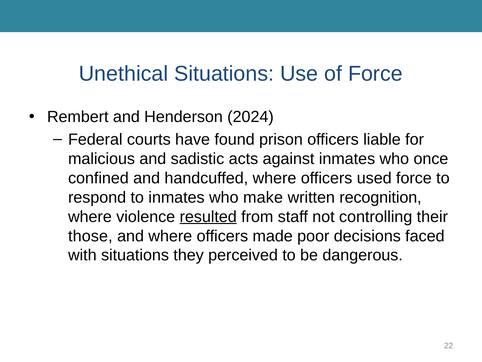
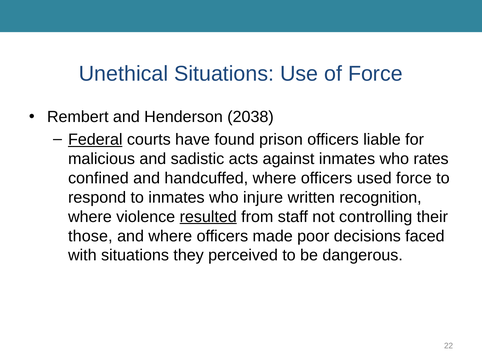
2024: 2024 -> 2038
Federal underline: none -> present
once: once -> rates
make: make -> injure
